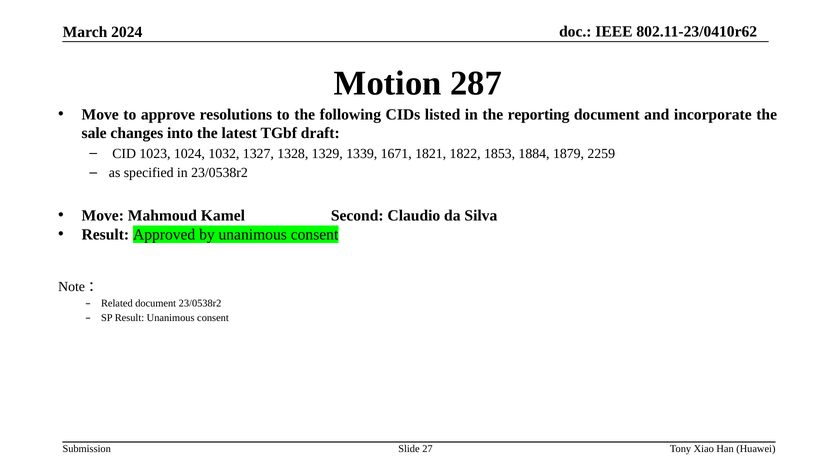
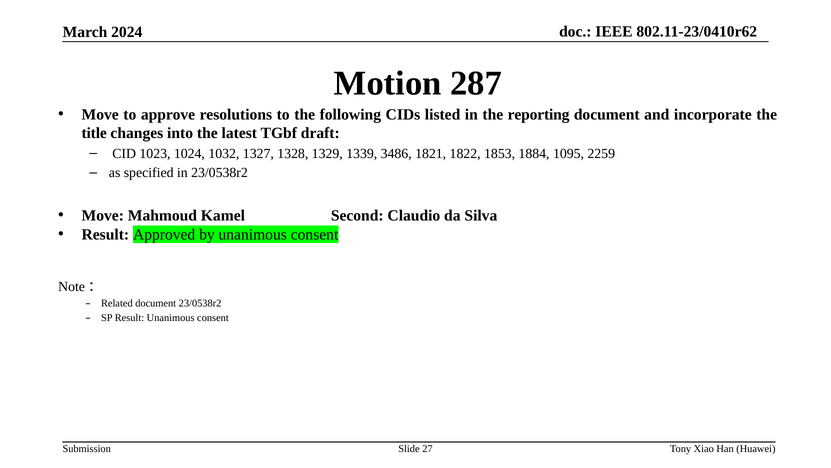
sale: sale -> title
1671: 1671 -> 3486
1879: 1879 -> 1095
